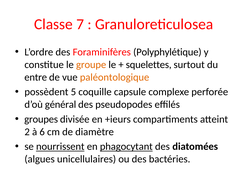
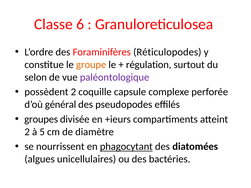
7: 7 -> 6
Polyphylétique: Polyphylétique -> Réticulopodes
squelettes: squelettes -> régulation
entre: entre -> selon
paléontologique colour: orange -> purple
possèdent 5: 5 -> 2
6: 6 -> 5
nourrissent underline: present -> none
